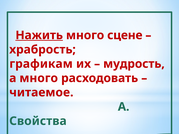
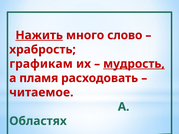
сцене: сцене -> слово
мудрость underline: none -> present
а много: много -> пламя
Свойства: Свойства -> Областях
